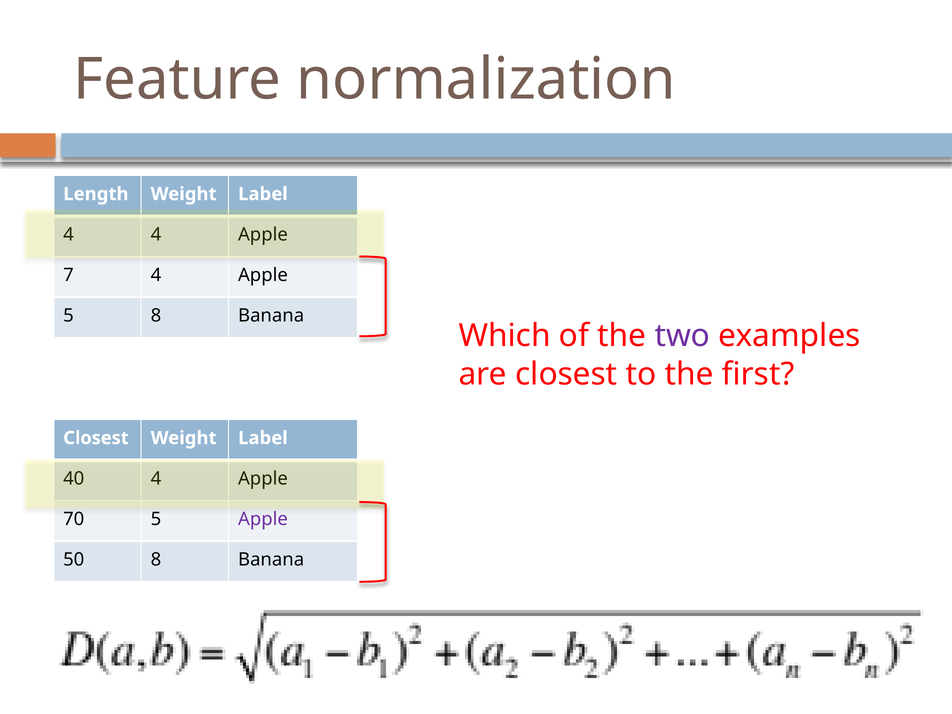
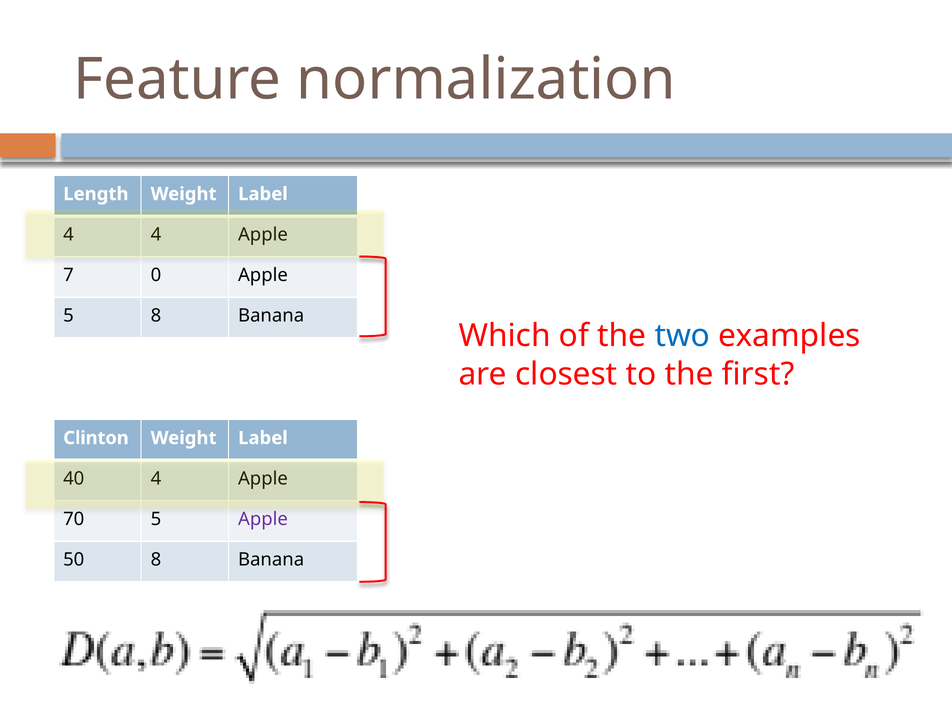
7 4: 4 -> 0
two colour: purple -> blue
Closest at (96, 438): Closest -> Clinton
